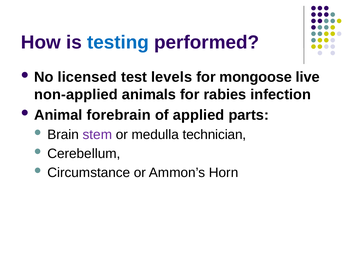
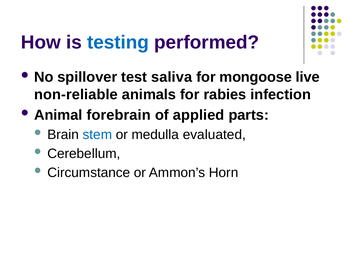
licensed: licensed -> spillover
levels: levels -> saliva
non-applied: non-applied -> non-reliable
stem colour: purple -> blue
technician: technician -> evaluated
